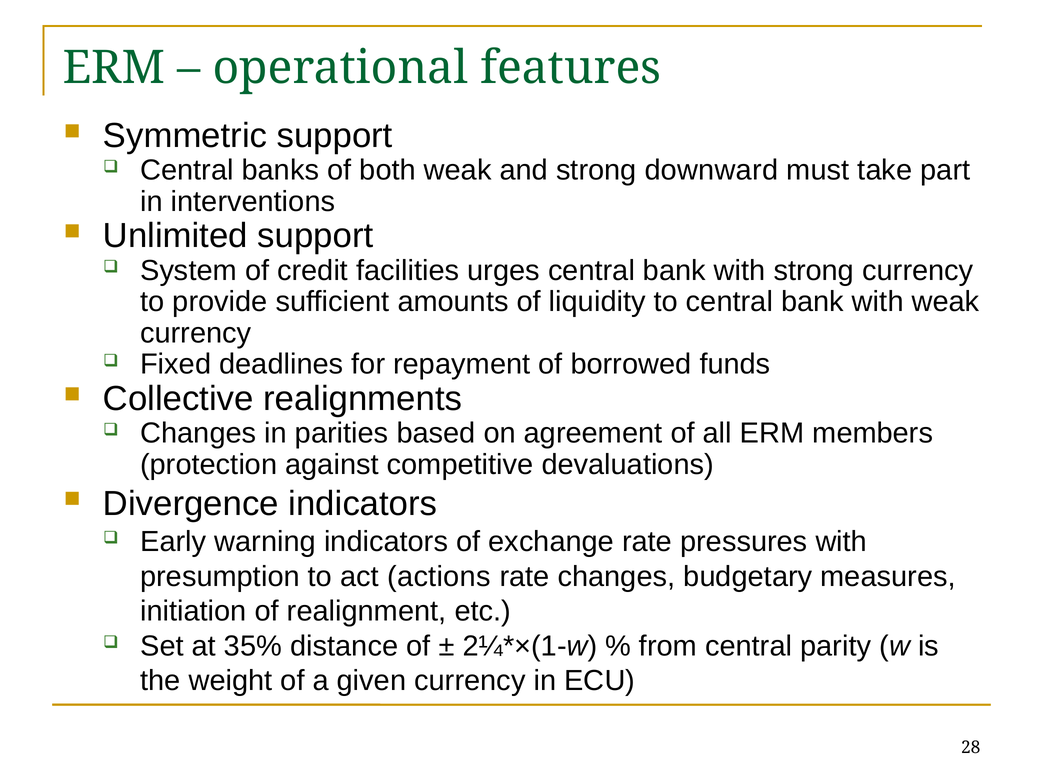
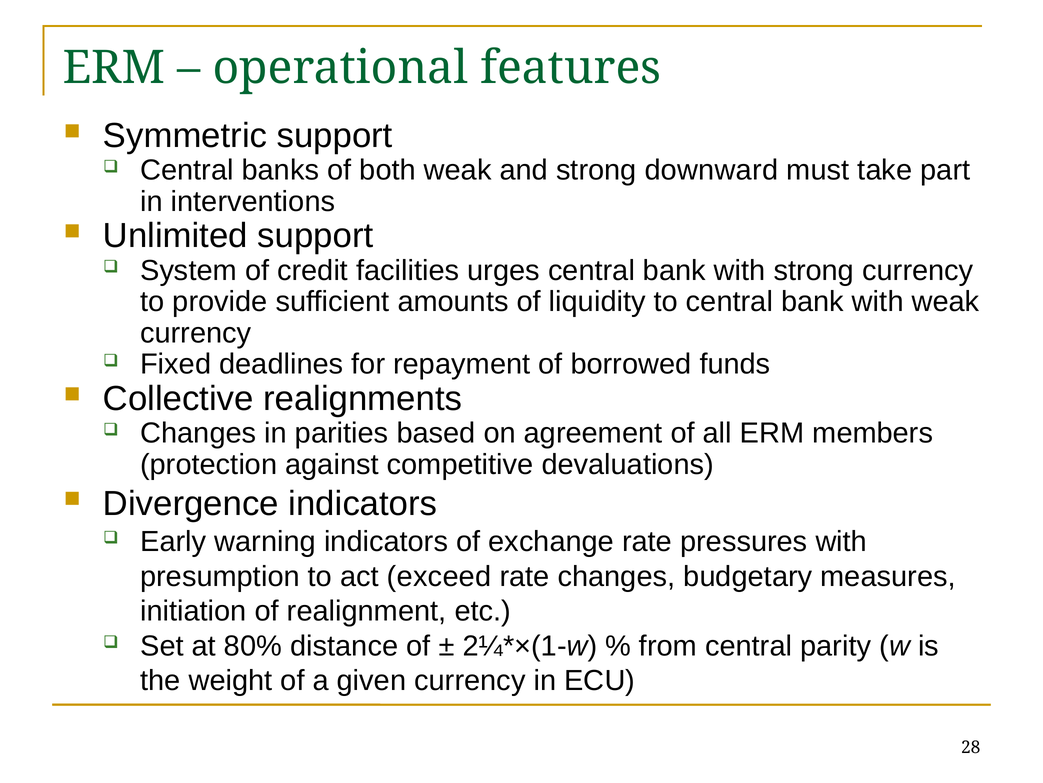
actions: actions -> exceed
35%: 35% -> 80%
